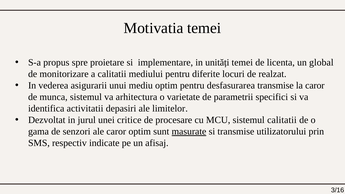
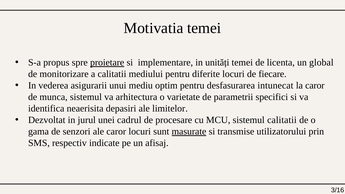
proietare underline: none -> present
realzat: realzat -> fiecare
desfasurarea transmise: transmise -> intunecat
activitatii: activitatii -> neaerisita
critice: critice -> cadrul
caror optim: optim -> locuri
